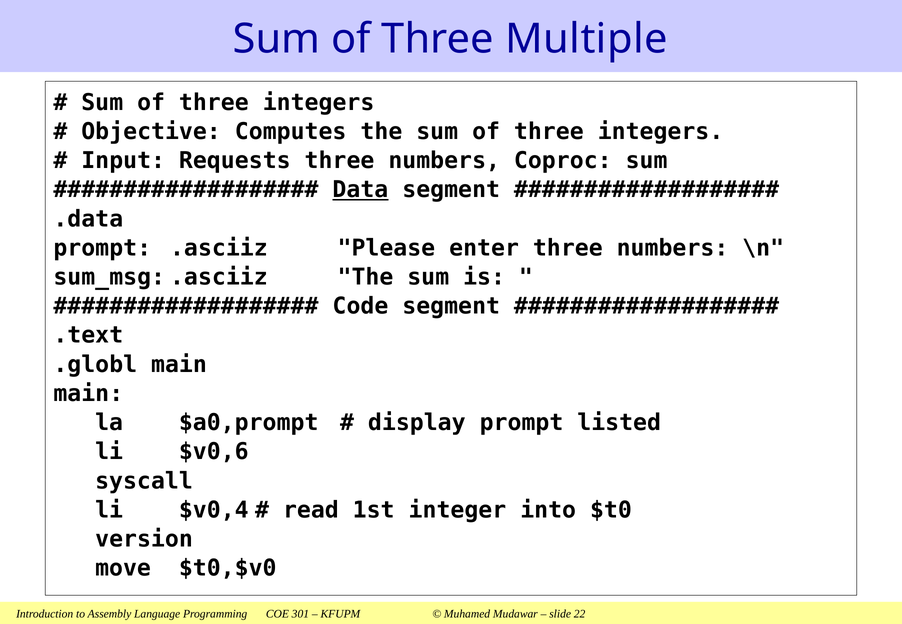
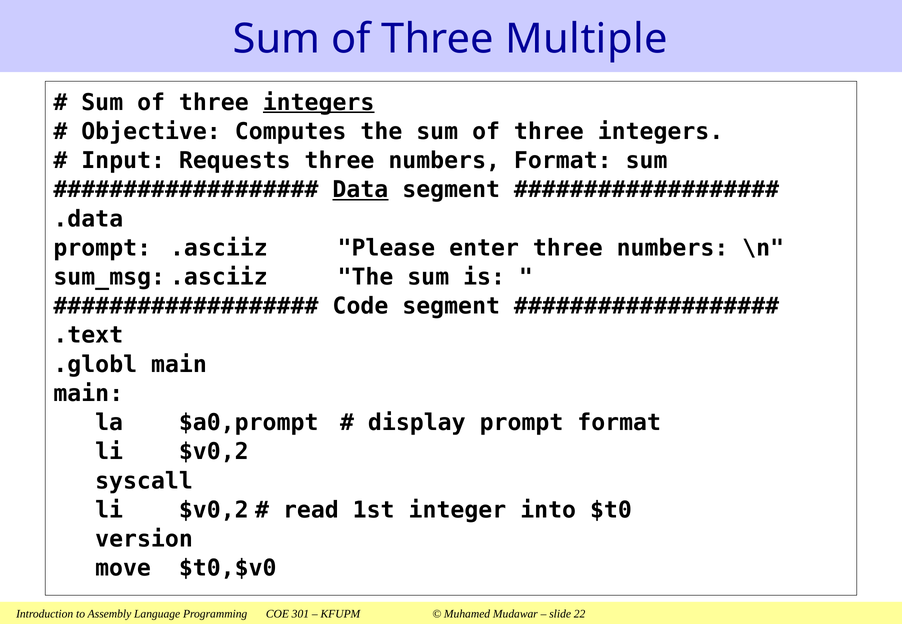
integers at (319, 102) underline: none -> present
numbers Coproc: Coproc -> Format
prompt listed: listed -> format
$v0,6 at (214, 452): $v0,6 -> $v0,2
$v0,4 at (214, 510): $v0,4 -> $v0,2
